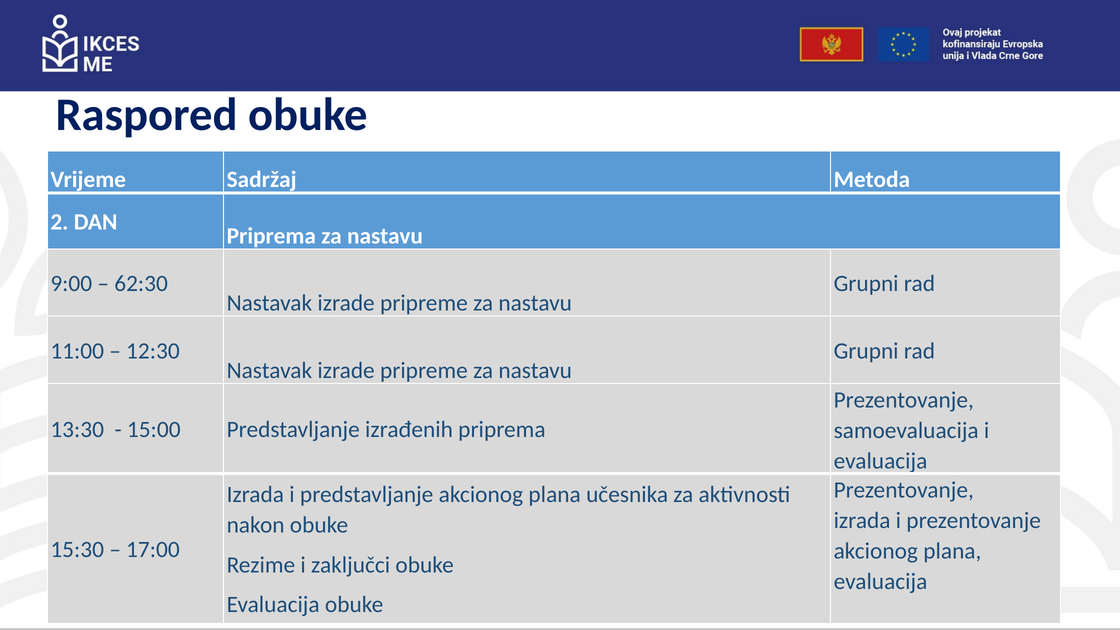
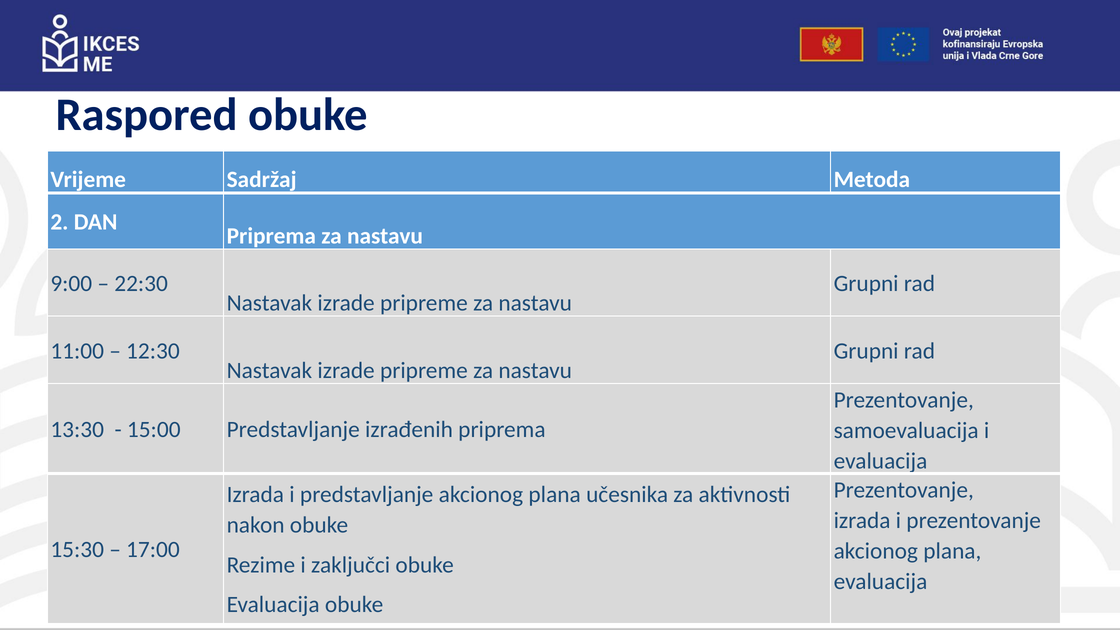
62:30: 62:30 -> 22:30
